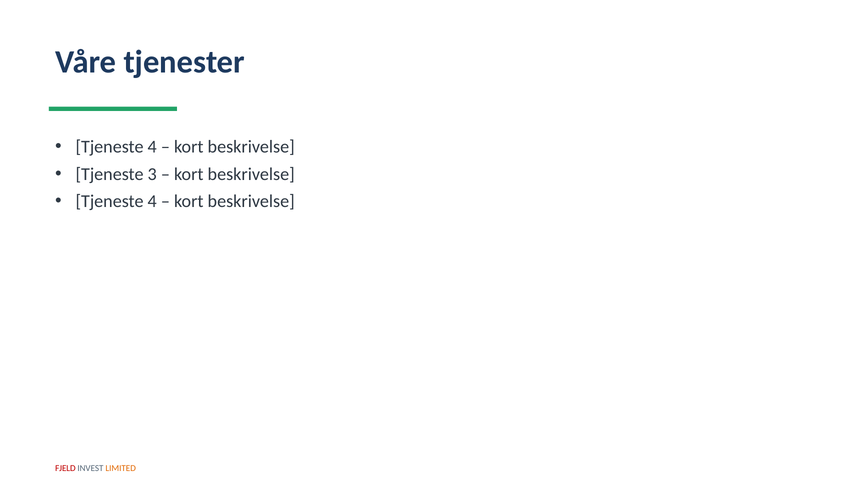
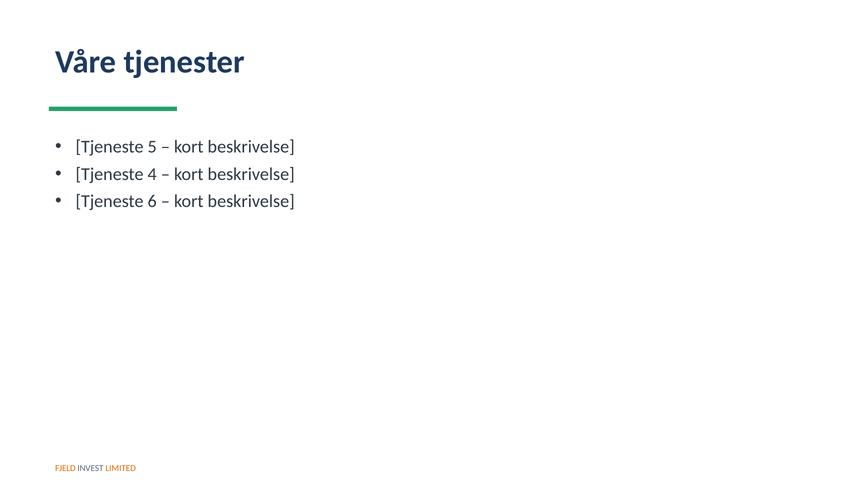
4 at (152, 147): 4 -> 5
3: 3 -> 4
4 at (152, 201): 4 -> 6
FJELD colour: red -> orange
